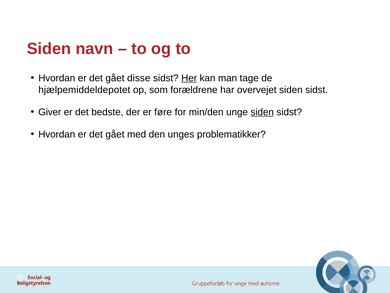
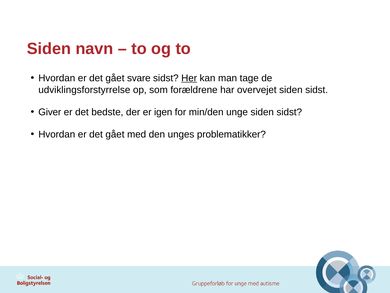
disse: disse -> svare
hjælpemiddeldepotet: hjælpemiddeldepotet -> udviklingsforstyrrelse
føre: føre -> igen
siden at (262, 112) underline: present -> none
